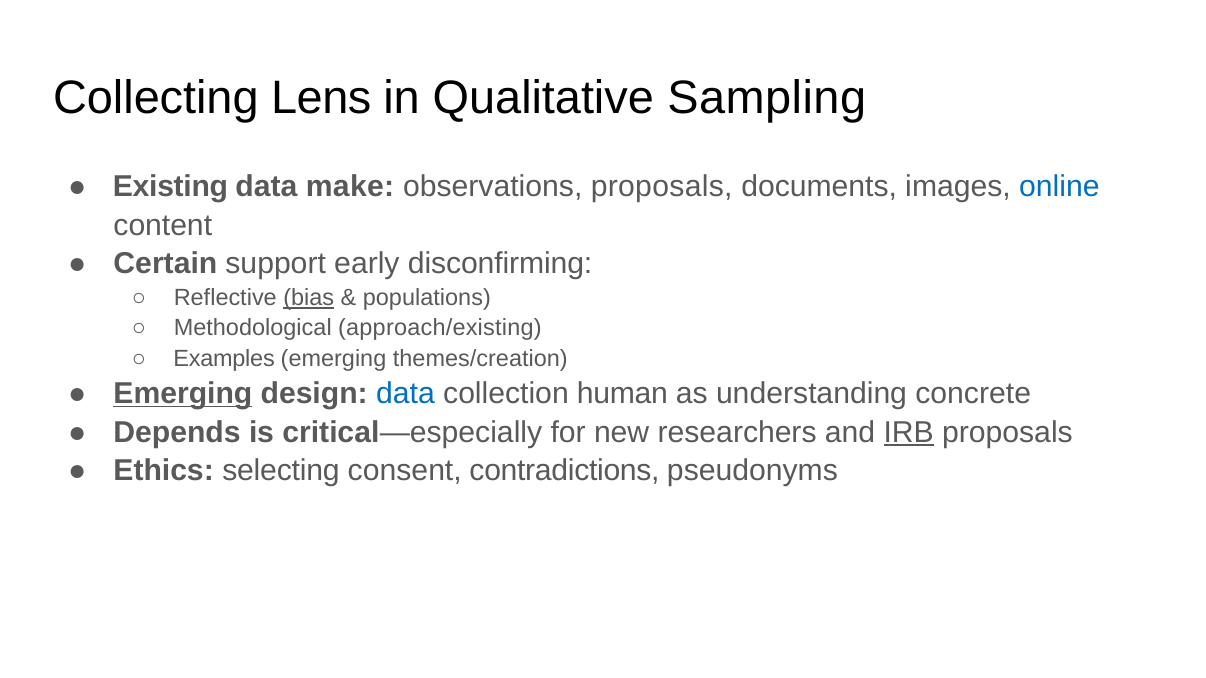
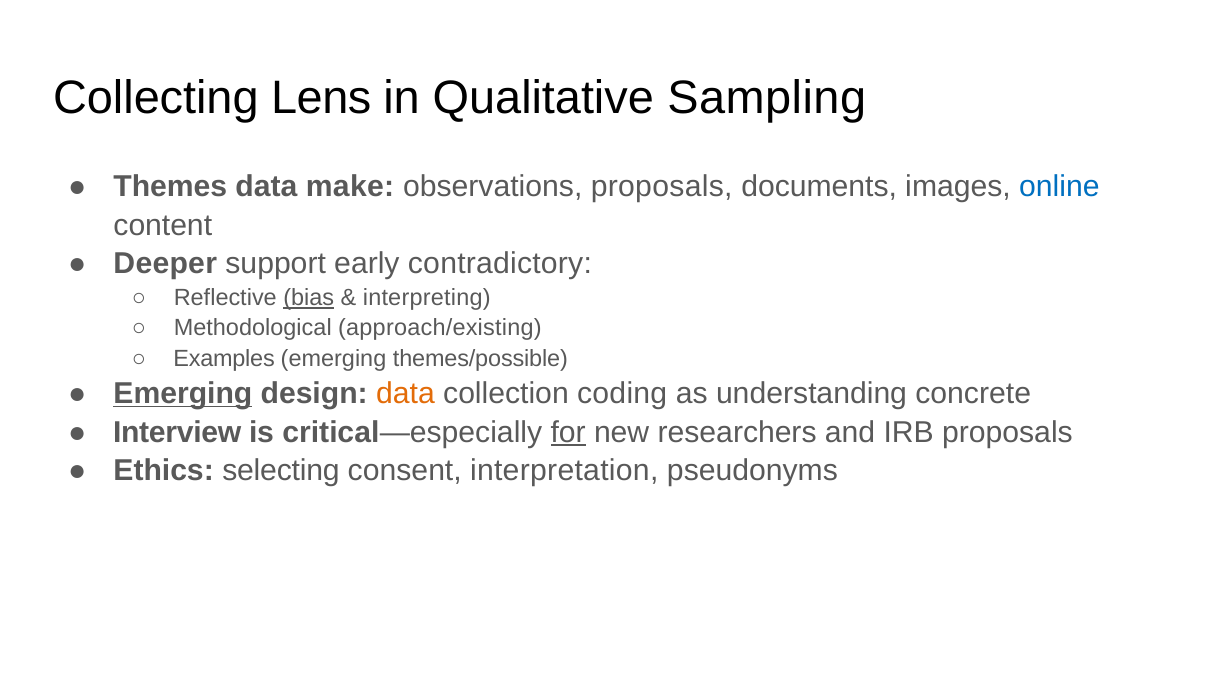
Existing: Existing -> Themes
Certain: Certain -> Deeper
disconfirming: disconfirming -> contradictory
populations: populations -> interpreting
themes/creation: themes/creation -> themes/possible
data at (406, 394) colour: blue -> orange
human: human -> coding
Depends: Depends -> Interview
for underline: none -> present
IRB underline: present -> none
contradictions: contradictions -> interpretation
